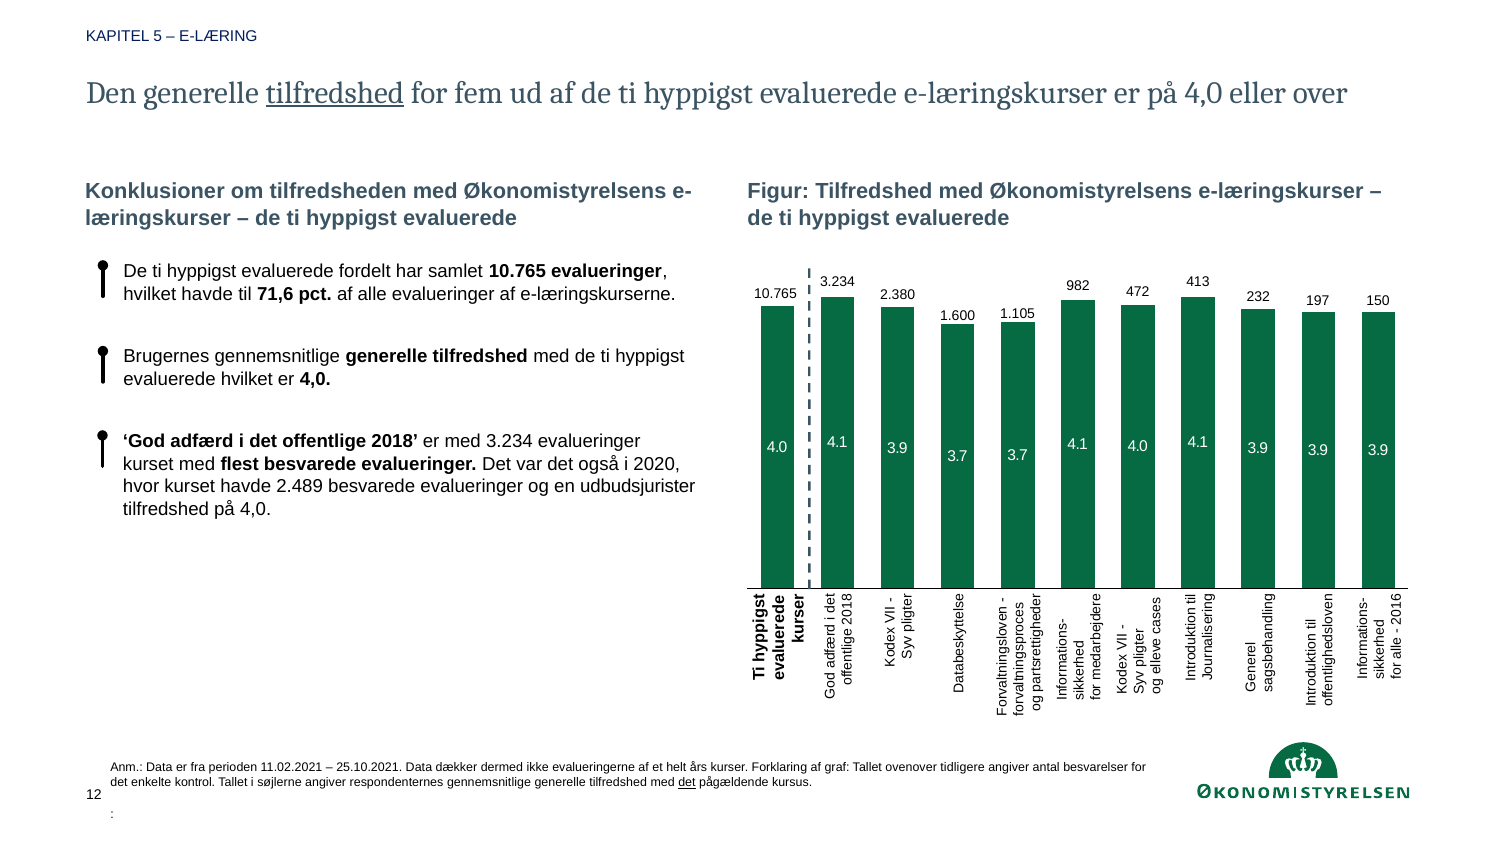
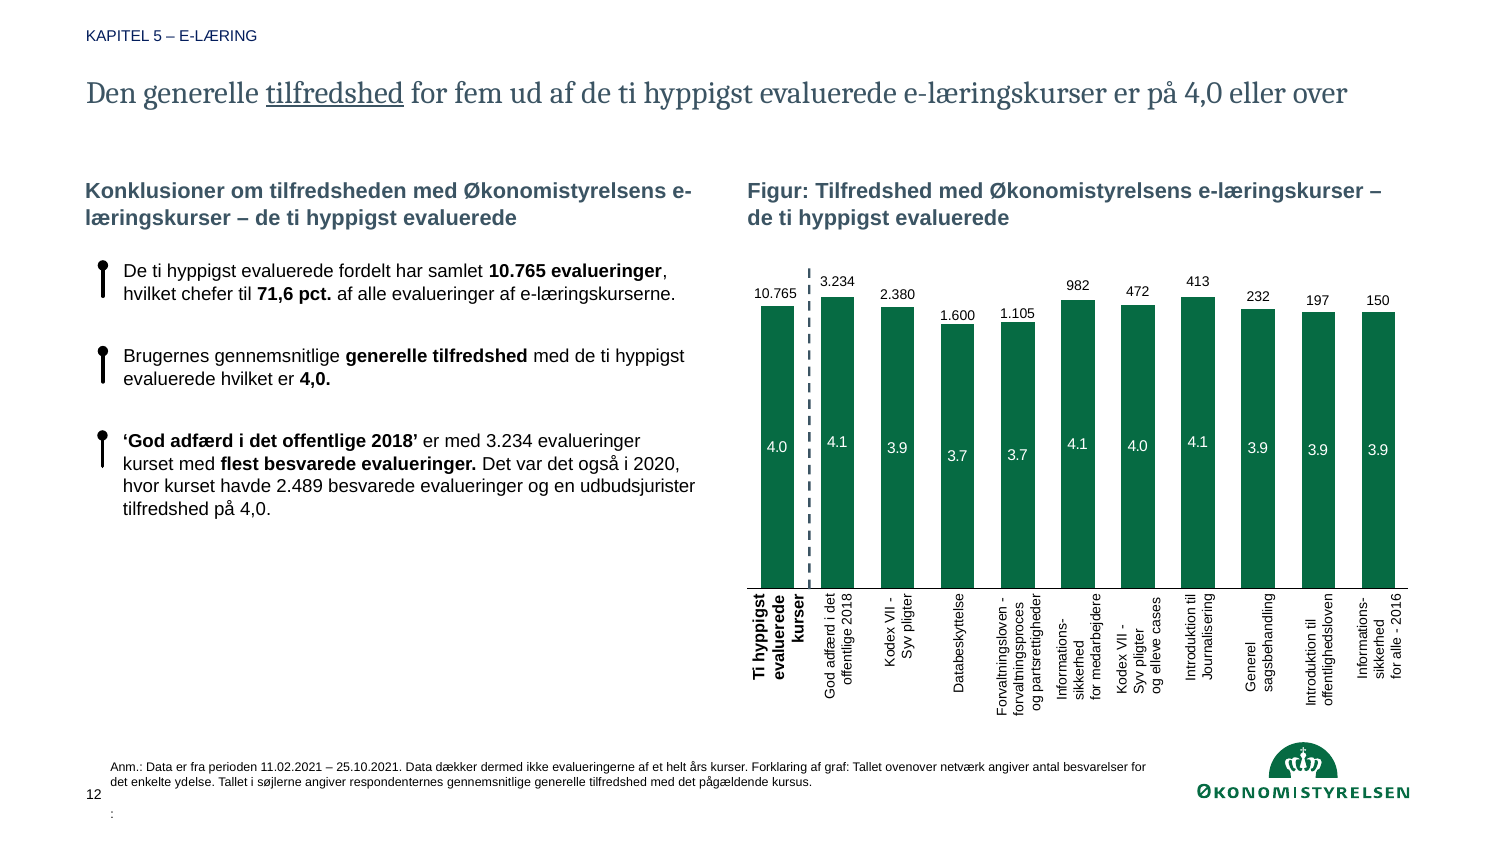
hvilket havde: havde -> chefer
tidligere: tidligere -> netværk
kontrol: kontrol -> ydelse
det at (687, 782) underline: present -> none
